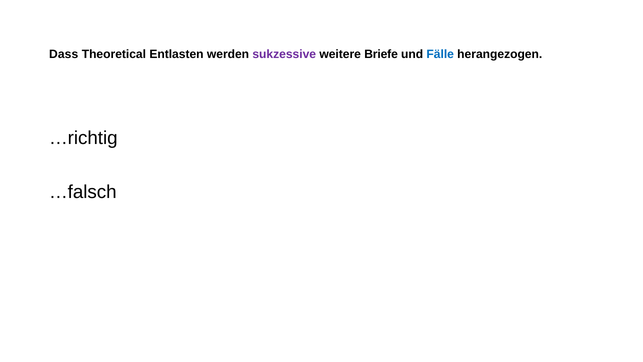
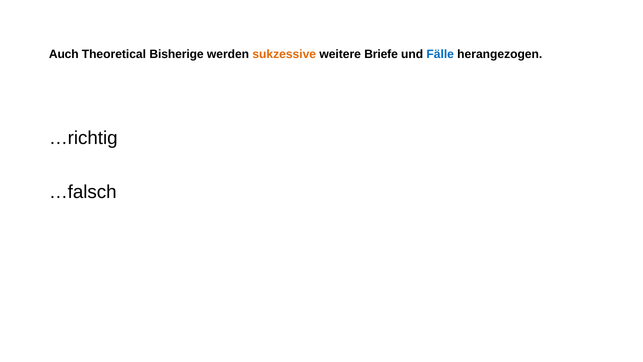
Dass: Dass -> Auch
Entlasten: Entlasten -> Bisherige
sukzessive colour: purple -> orange
